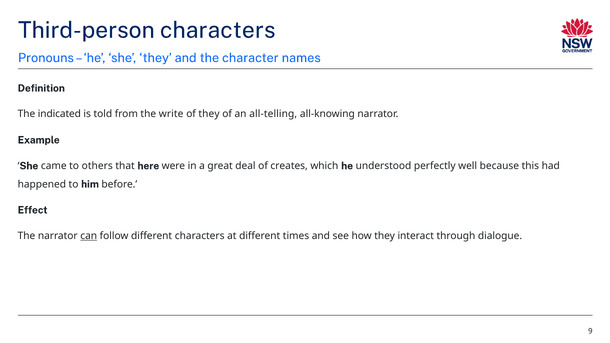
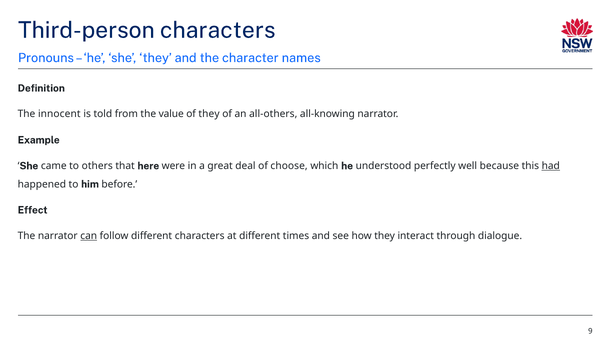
indicated: indicated -> innocent
write: write -> value
all-telling: all-telling -> all-others
creates: creates -> choose
had underline: none -> present
